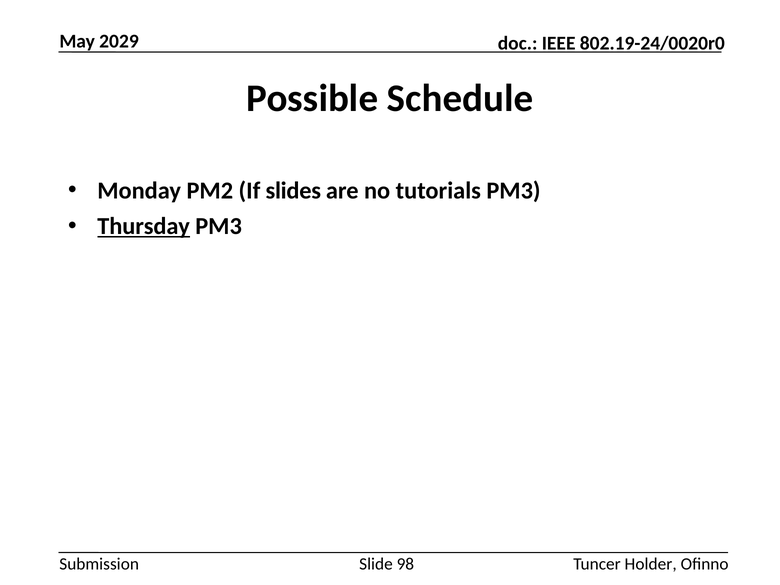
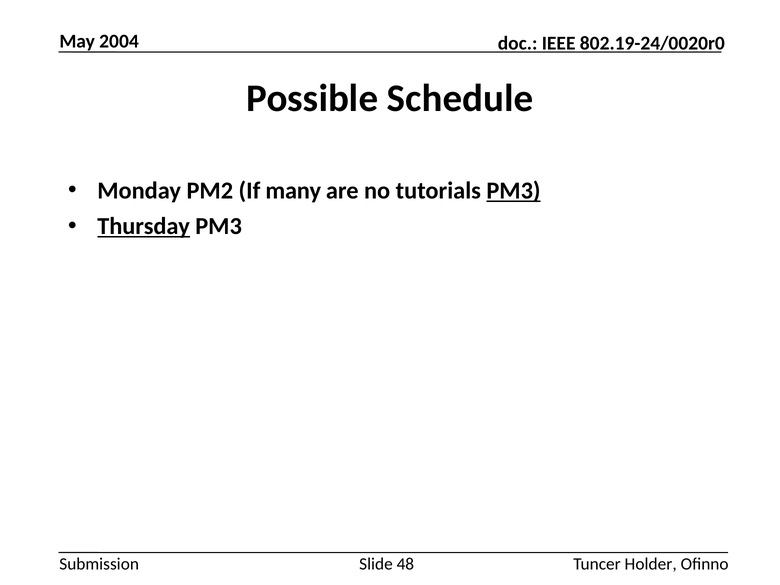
2029: 2029 -> 2004
slides: slides -> many
PM3 at (513, 191) underline: none -> present
98: 98 -> 48
